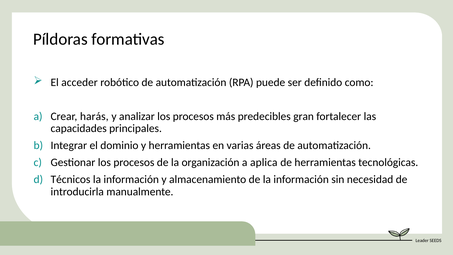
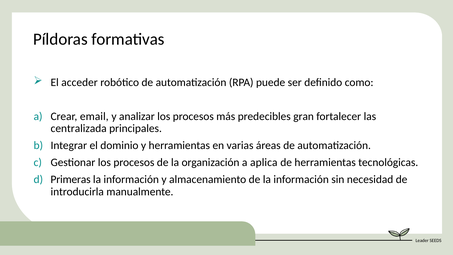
harás: harás -> email
capacidades: capacidades -> centralizada
Técnicos: Técnicos -> Primeras
